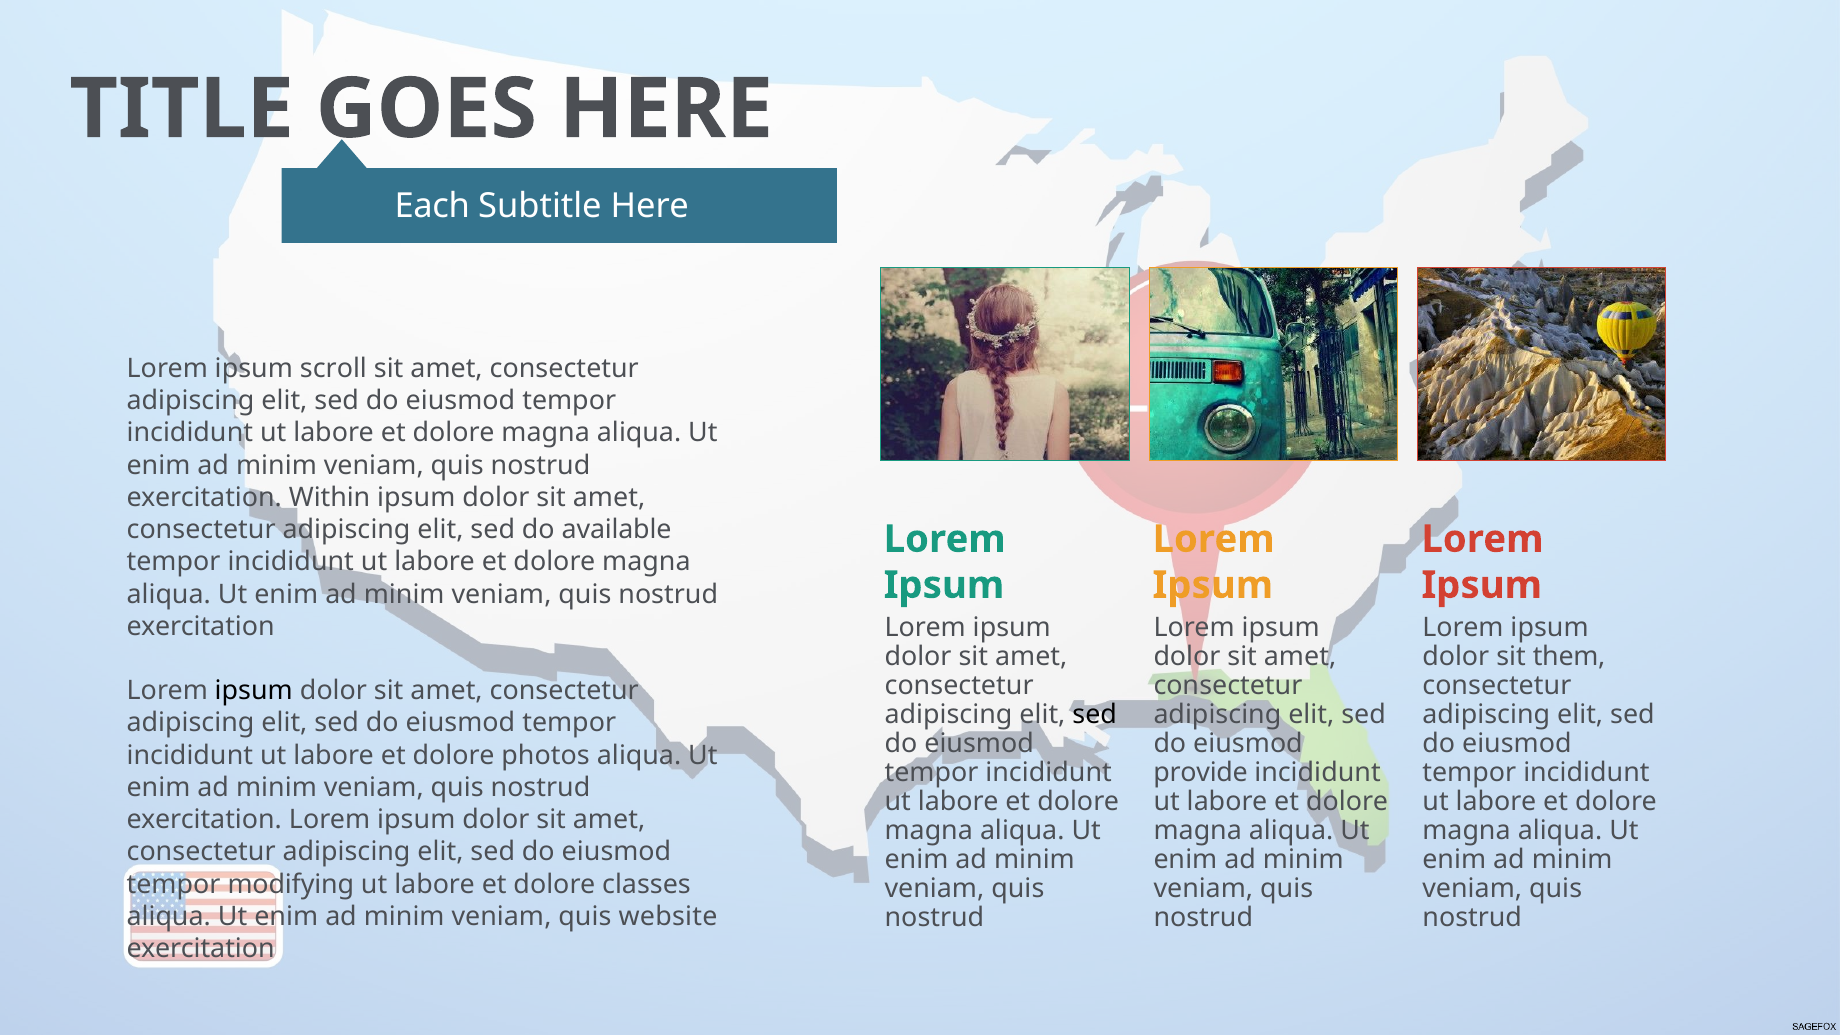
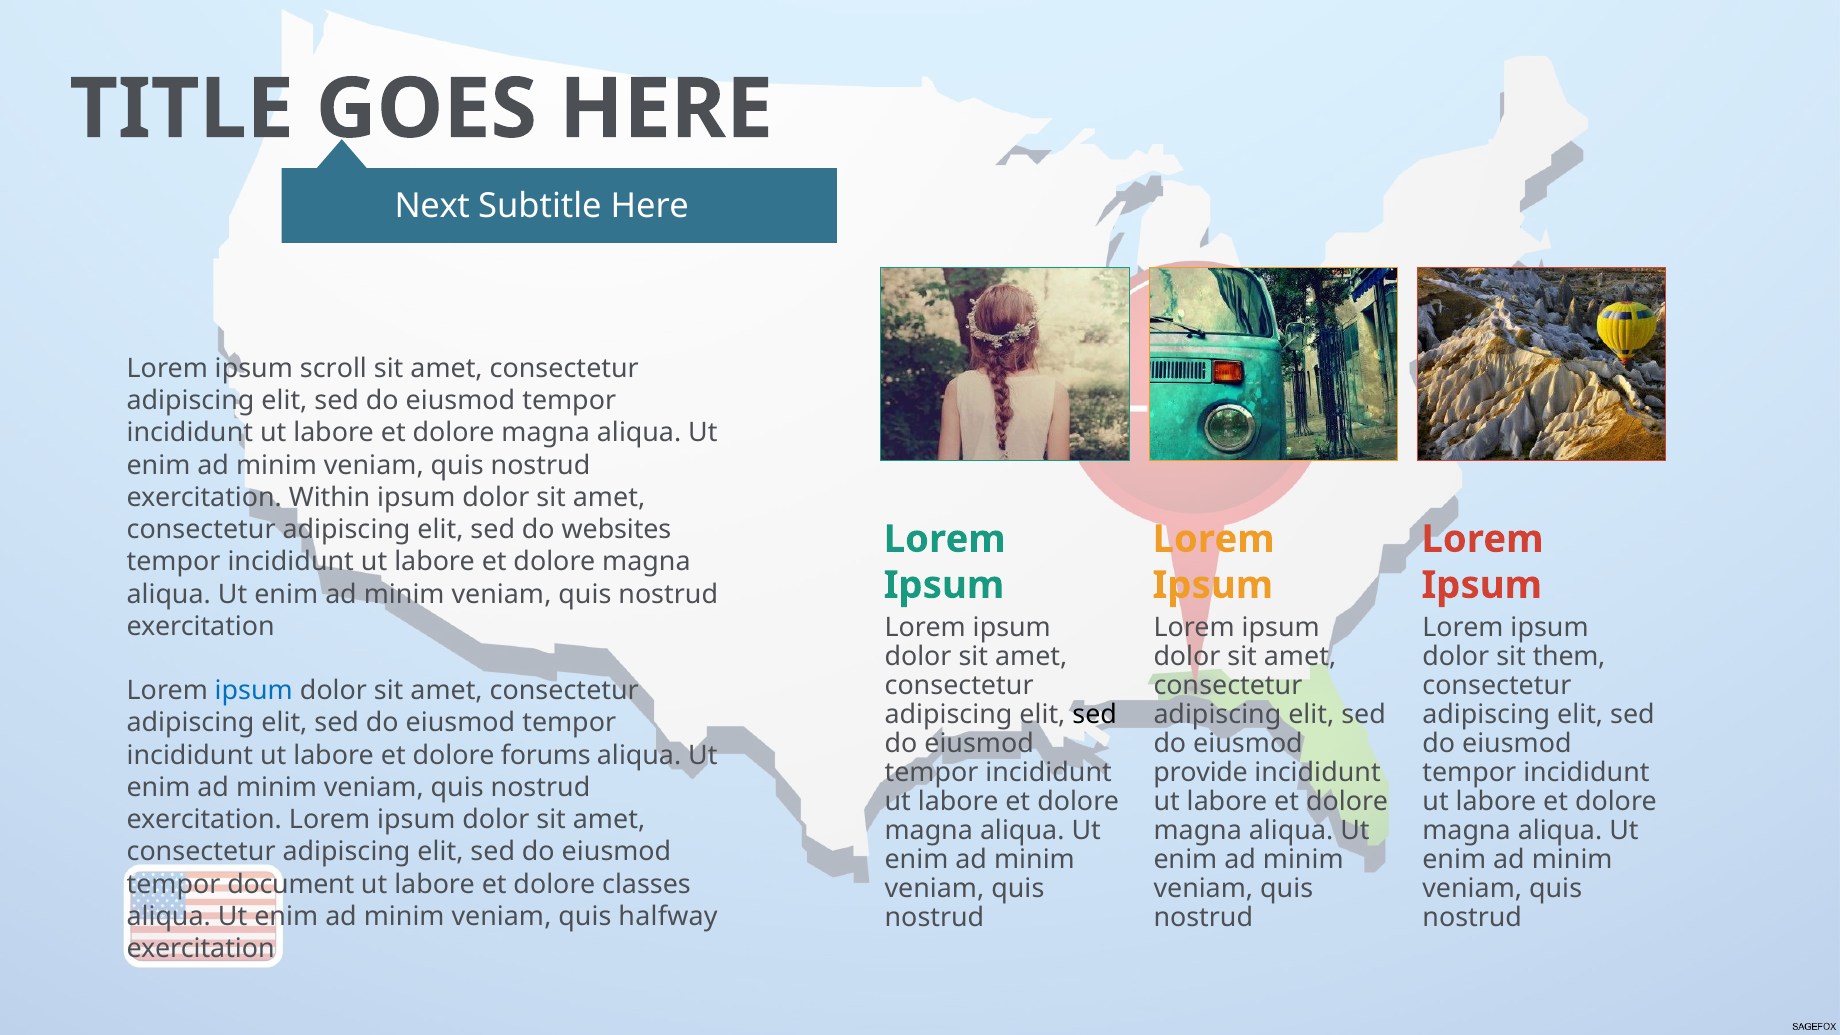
Each: Each -> Next
available: available -> websites
ipsum at (254, 691) colour: black -> blue
photos: photos -> forums
modifying: modifying -> document
website: website -> halfway
